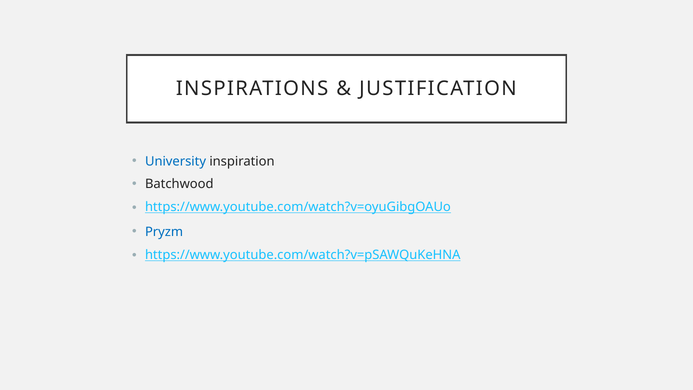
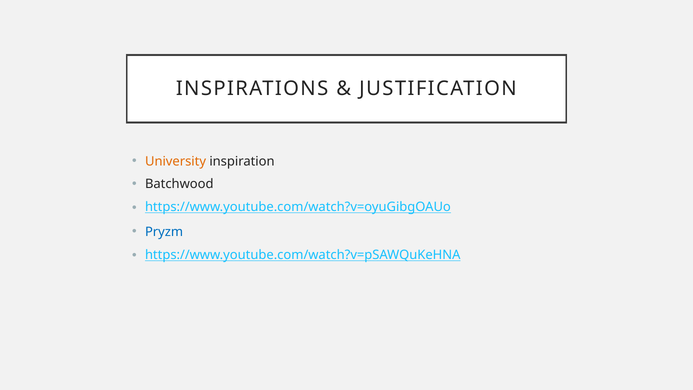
University colour: blue -> orange
